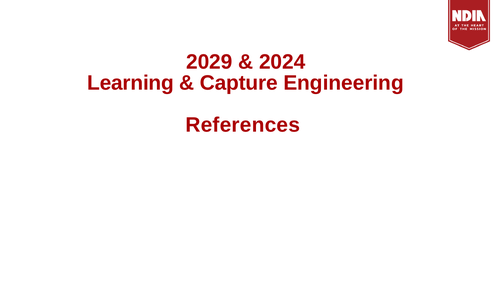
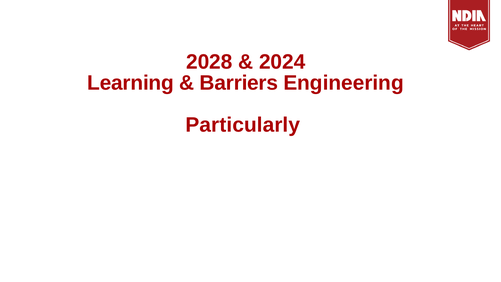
2029: 2029 -> 2028
Capture: Capture -> Barriers
References: References -> Particularly
